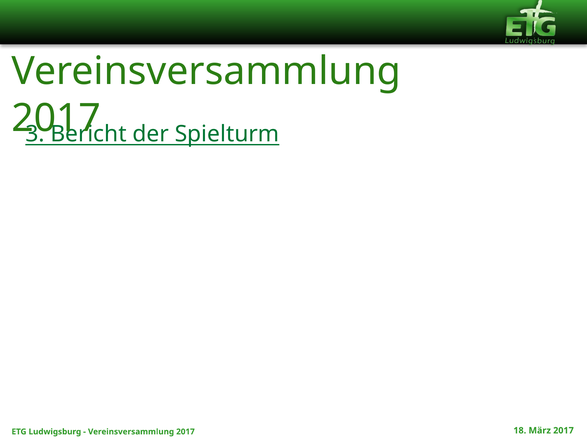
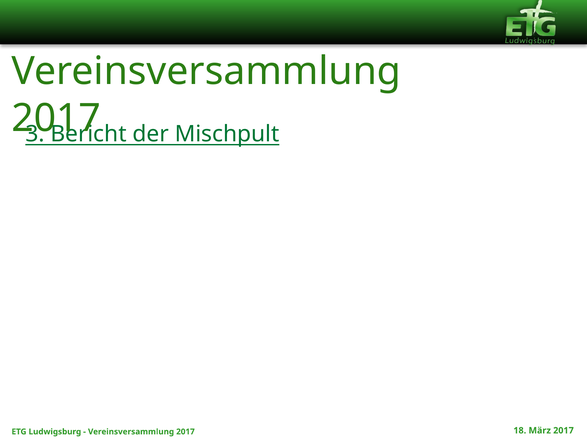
Spielturm: Spielturm -> Mischpult
